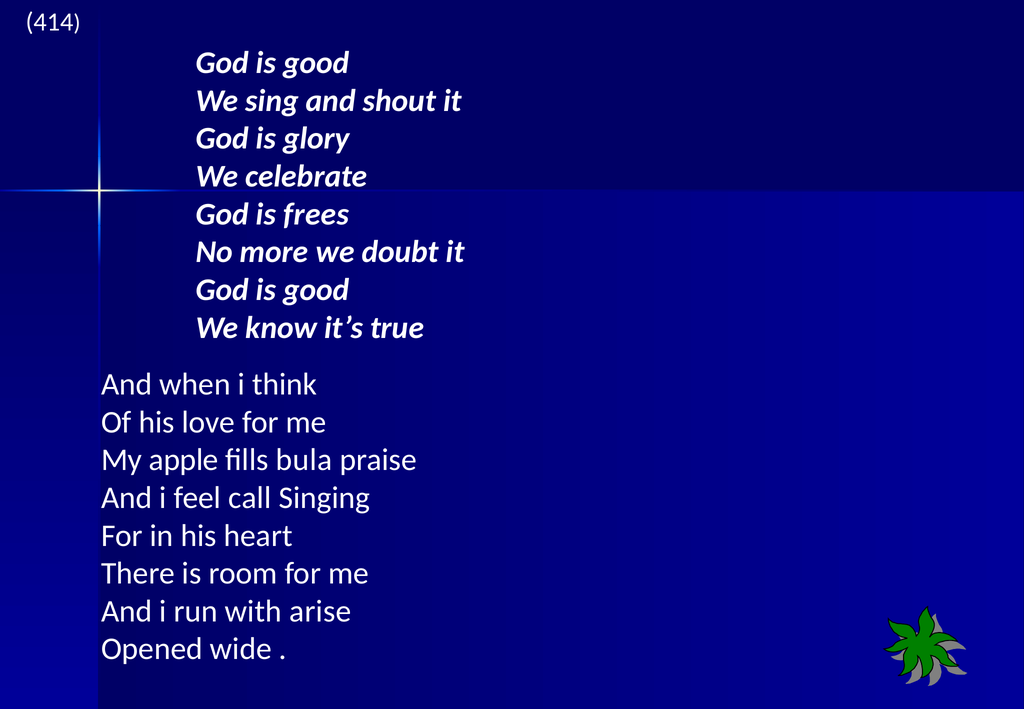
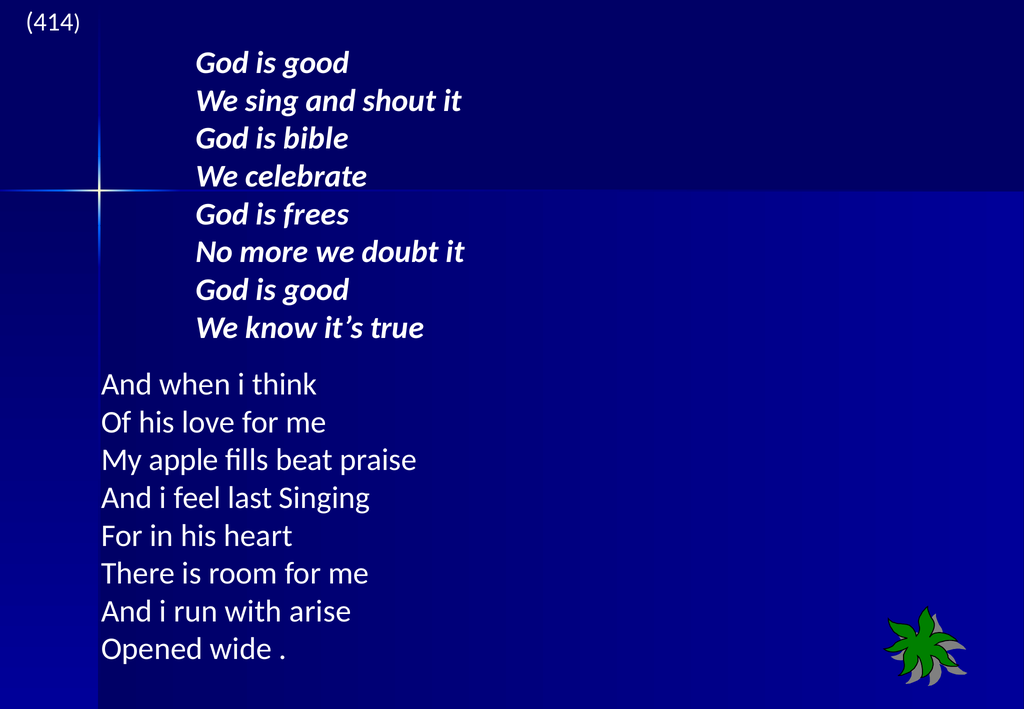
glory: glory -> bible
bula: bula -> beat
call: call -> last
